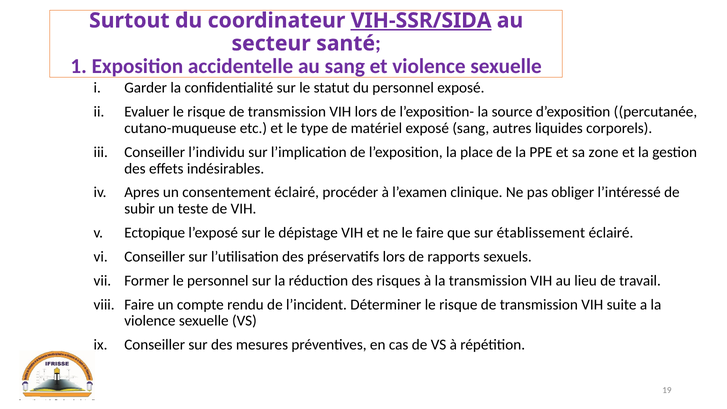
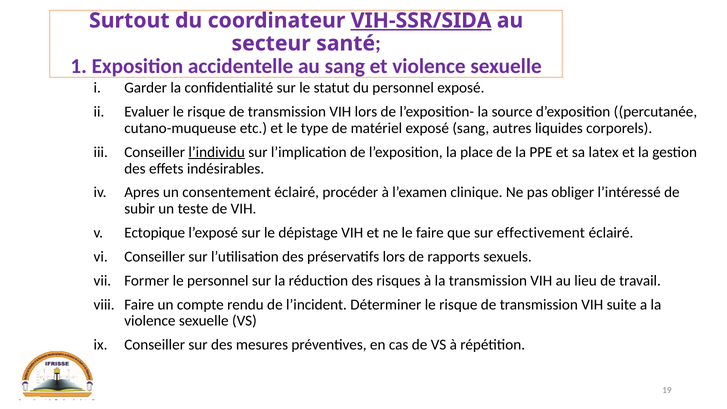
l’individu underline: none -> present
zone: zone -> latex
établissement: établissement -> effectivement
